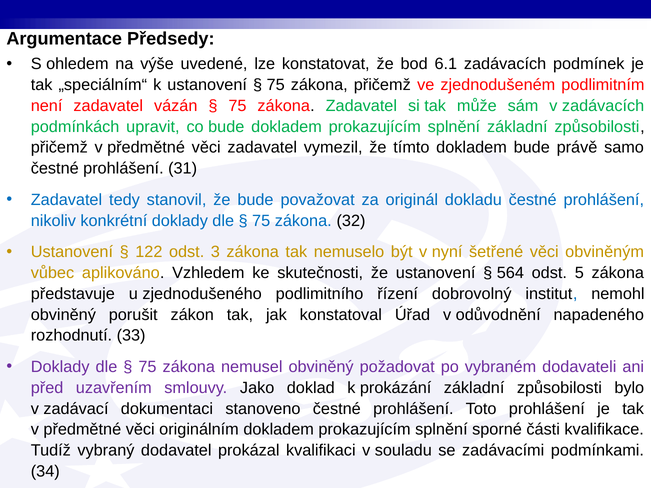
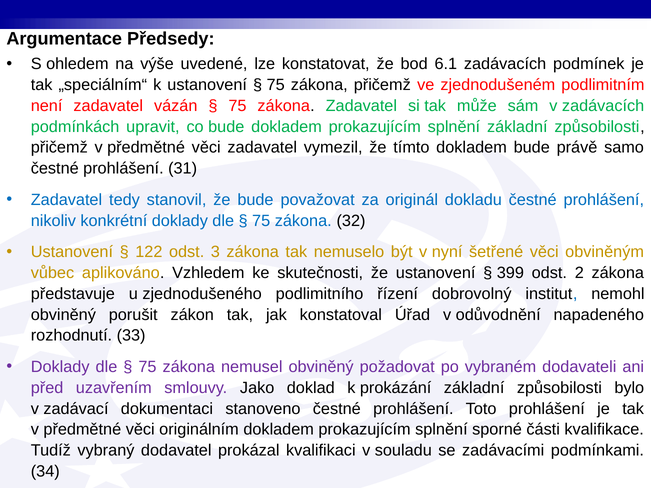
564: 564 -> 399
5: 5 -> 2
